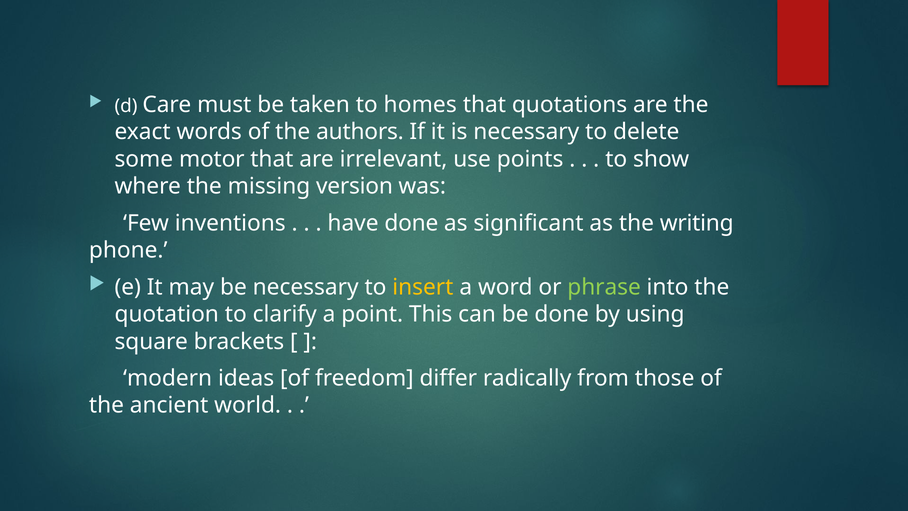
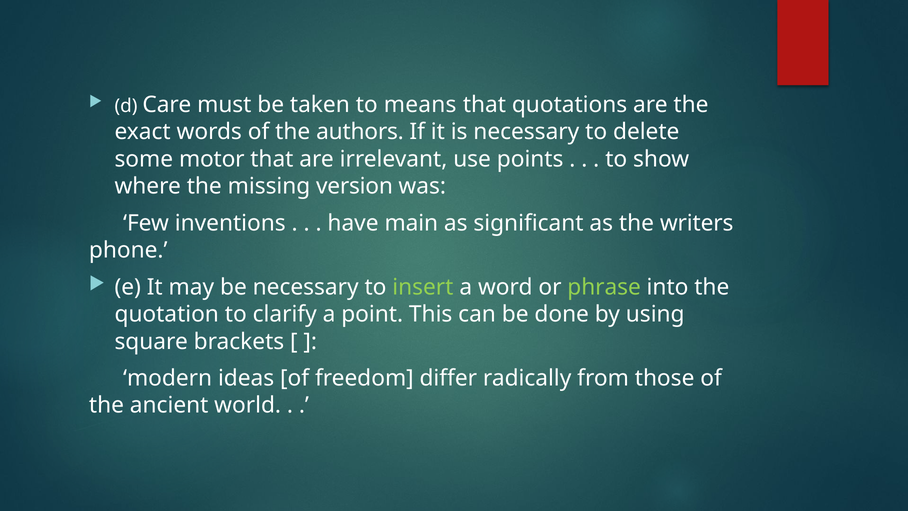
homes: homes -> means
have done: done -> main
writing: writing -> writers
insert colour: yellow -> light green
